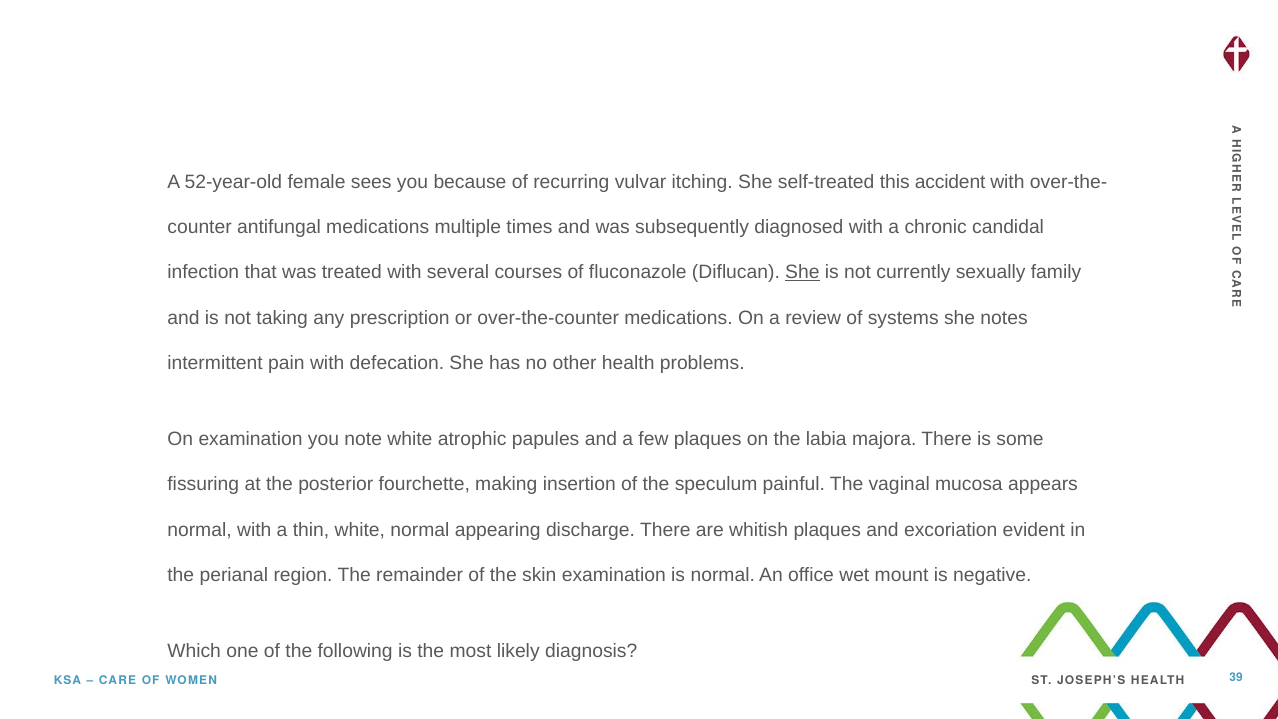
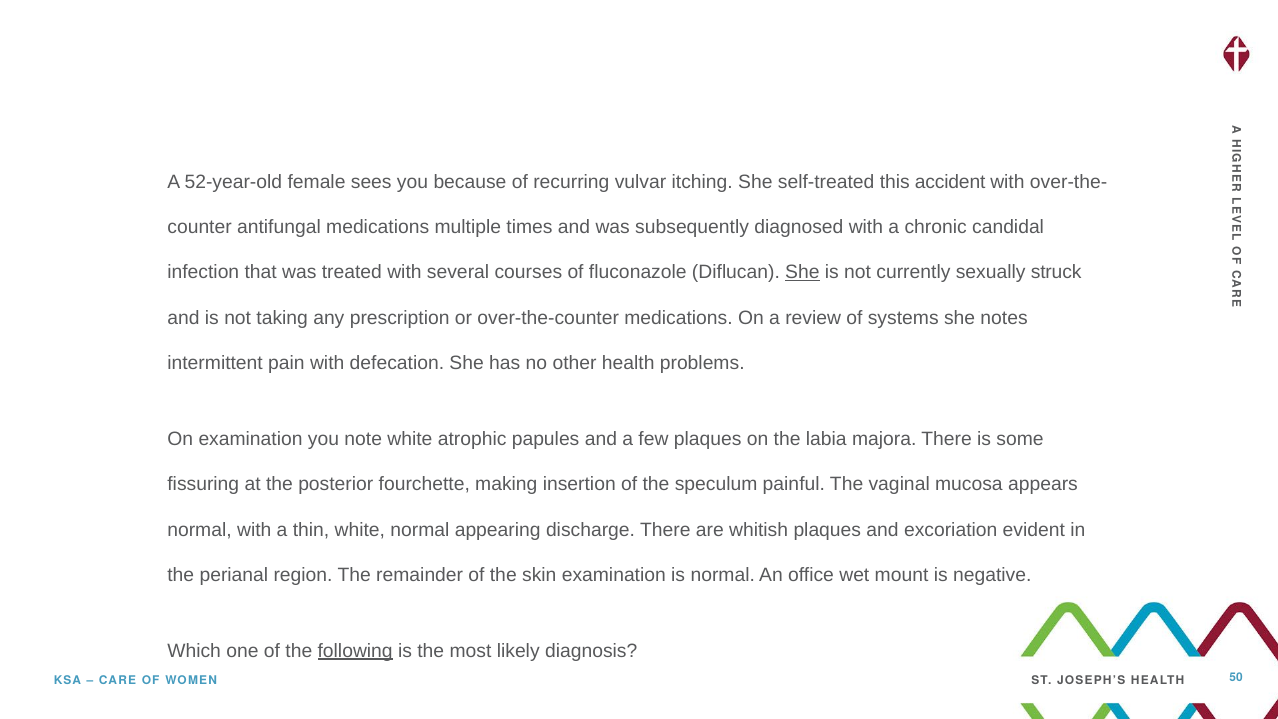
family: family -> struck
following underline: none -> present
39: 39 -> 50
